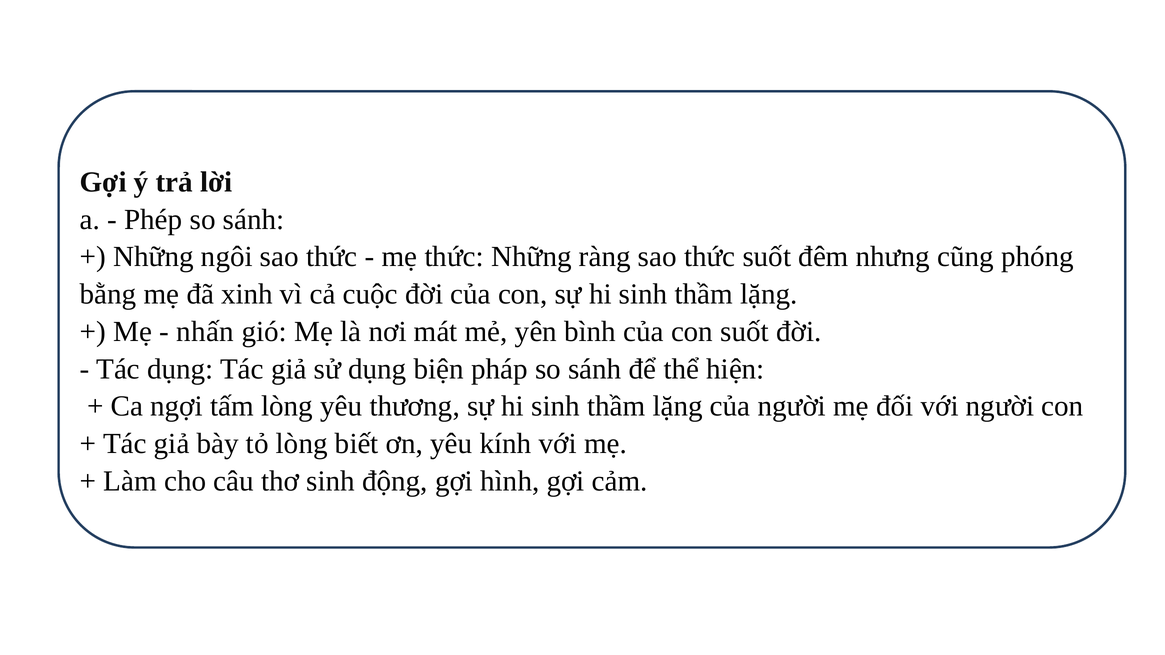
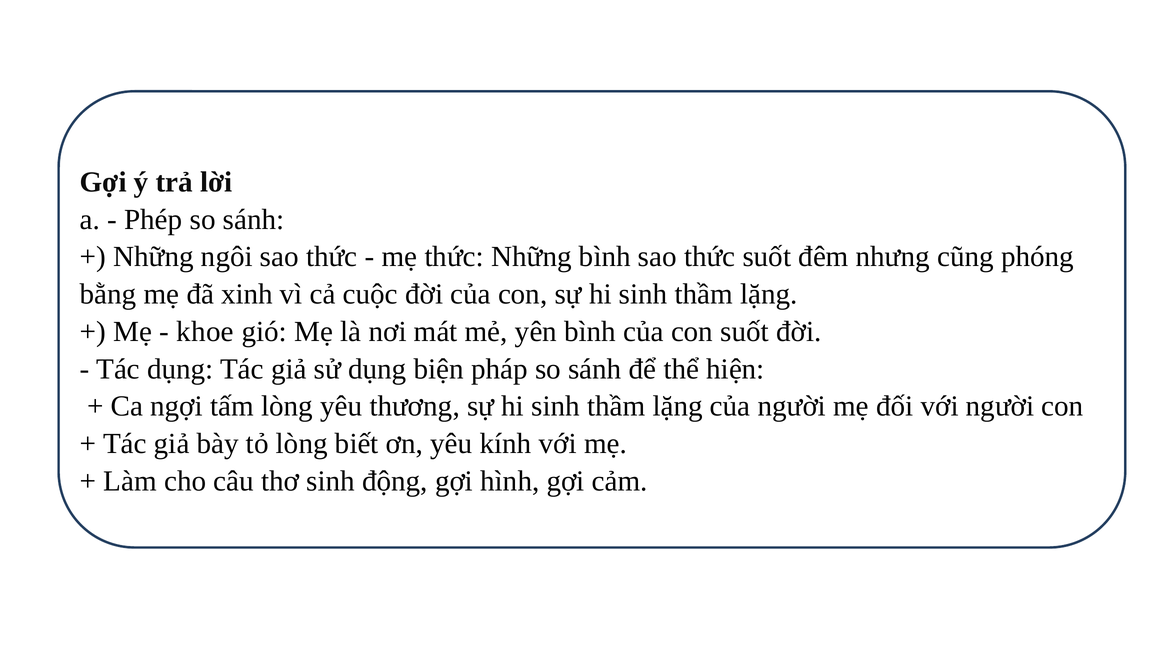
Những ràng: ràng -> bình
nhấn: nhấn -> khoe
